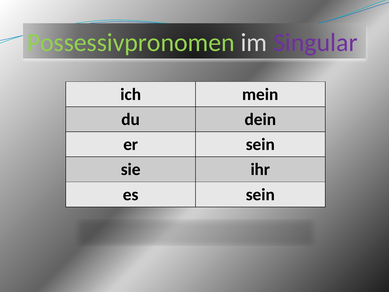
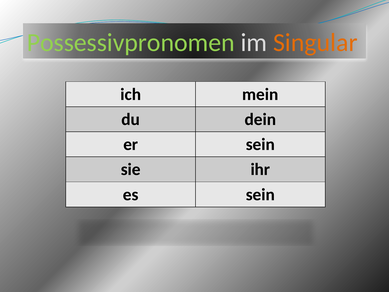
Singular colour: purple -> orange
